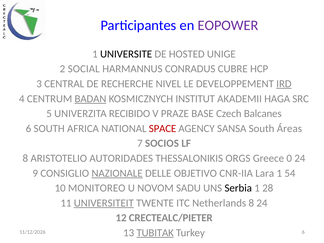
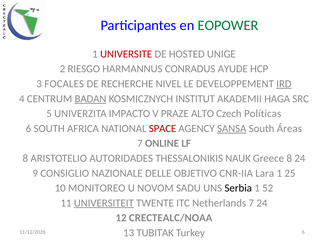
EOPOWER colour: purple -> green
UNIVERSITE colour: black -> red
SOCIAL: SOCIAL -> RIESGO
CUBRE: CUBRE -> AYUDE
CENTRAL: CENTRAL -> FOCALES
RECIBIDO: RECIBIDO -> IMPACTO
BASE: BASE -> ALTO
Balcanes: Balcanes -> Políticas
SANSA underline: none -> present
SOCIOS: SOCIOS -> ONLINE
ORGS: ORGS -> NAUK
Greece 0: 0 -> 8
NAZIONALE underline: present -> none
54: 54 -> 25
28: 28 -> 52
Netherlands 8: 8 -> 7
CRECTEALC/PIETER: CRECTEALC/PIETER -> CRECTEALC/NOAA
TUBITAK underline: present -> none
